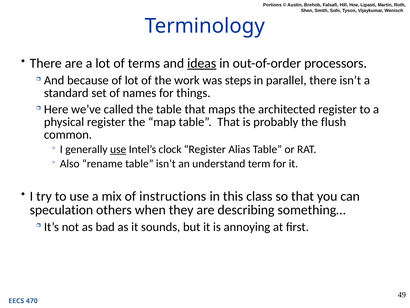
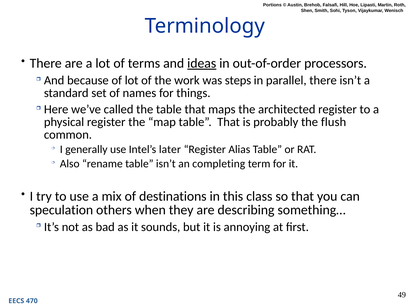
use at (118, 149) underline: present -> none
clock: clock -> later
understand: understand -> completing
instructions: instructions -> destinations
